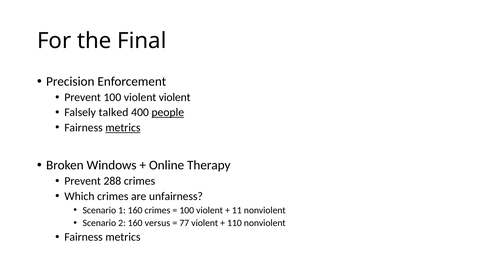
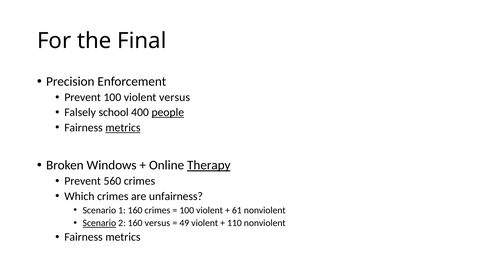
violent violent: violent -> versus
talked: talked -> school
Therapy underline: none -> present
288: 288 -> 560
11: 11 -> 61
Scenario at (99, 223) underline: none -> present
77: 77 -> 49
